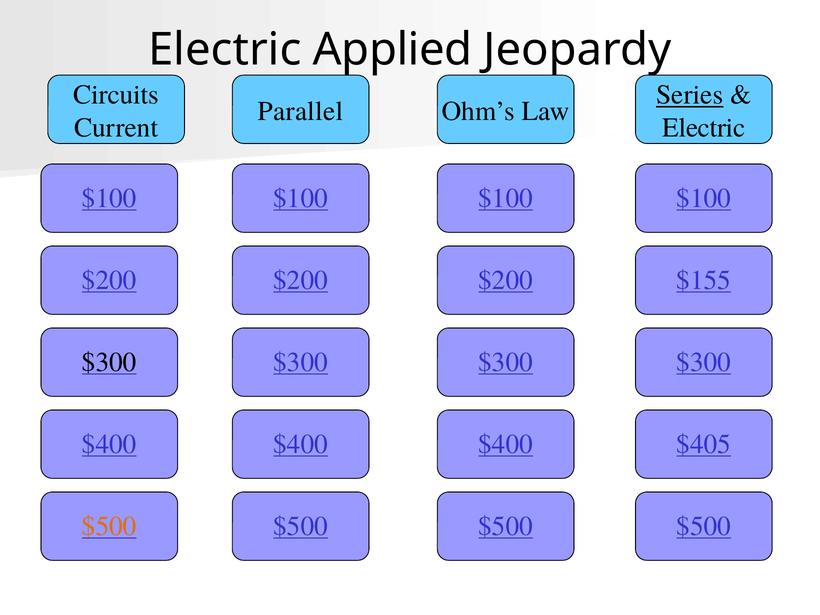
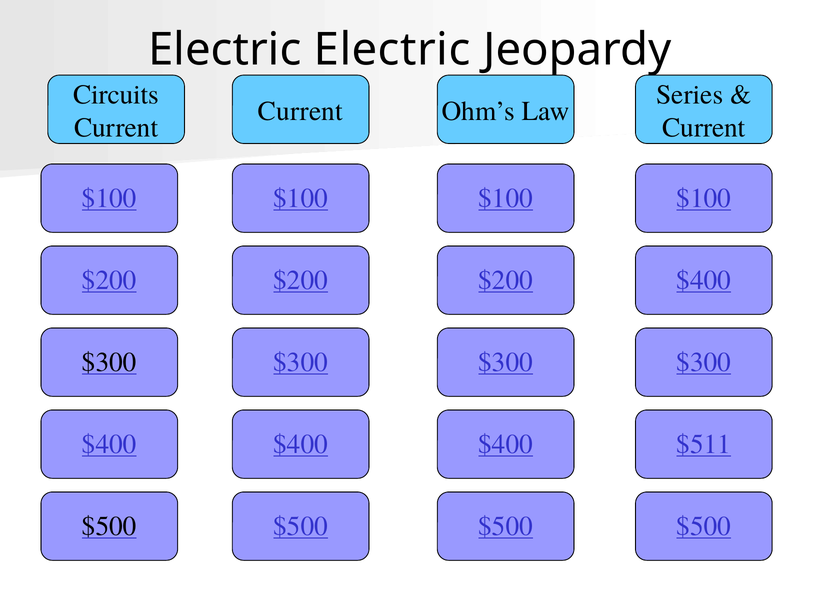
Applied at (393, 50): Applied -> Electric
Series underline: present -> none
Parallel at (300, 111): Parallel -> Current
Electric at (704, 128): Electric -> Current
$155 at (704, 280): $155 -> $400
$405: $405 -> $511
$500 at (109, 526) colour: orange -> black
